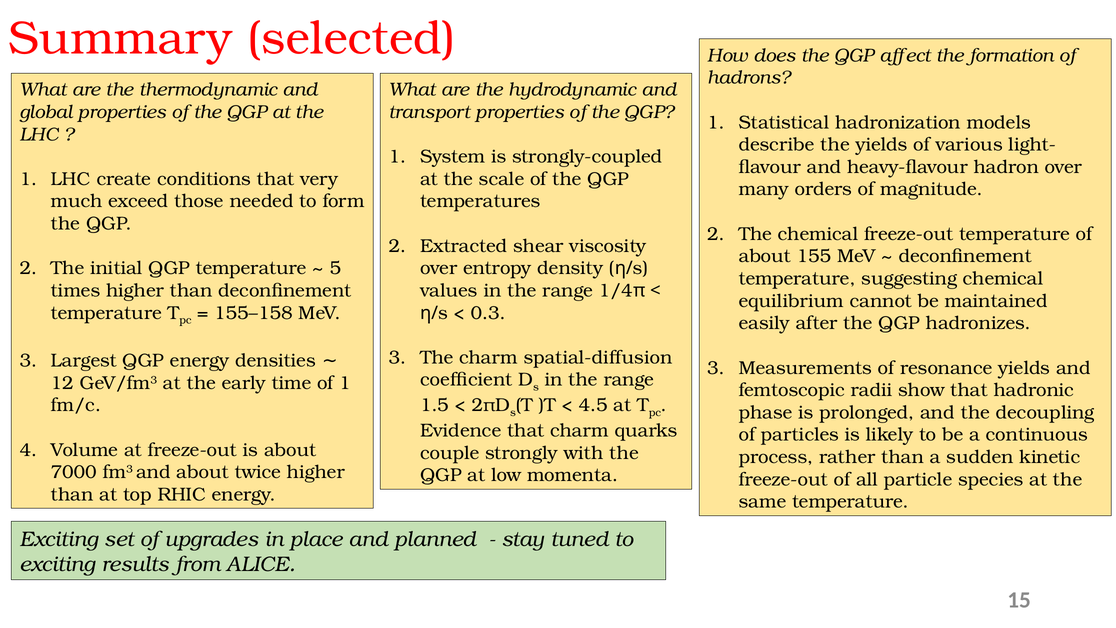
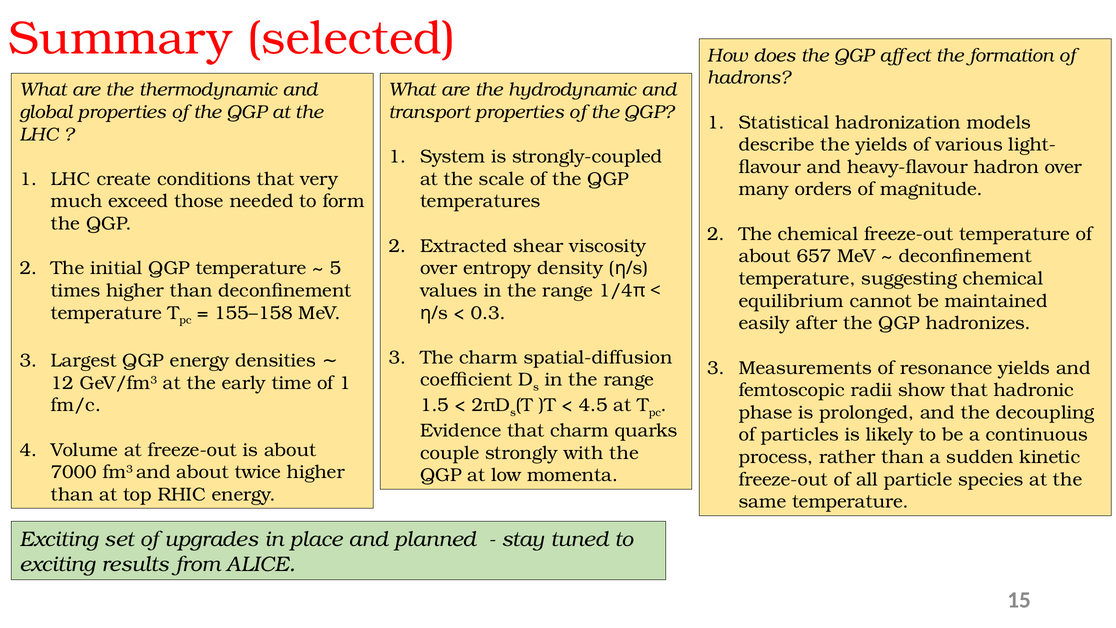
155: 155 -> 657
